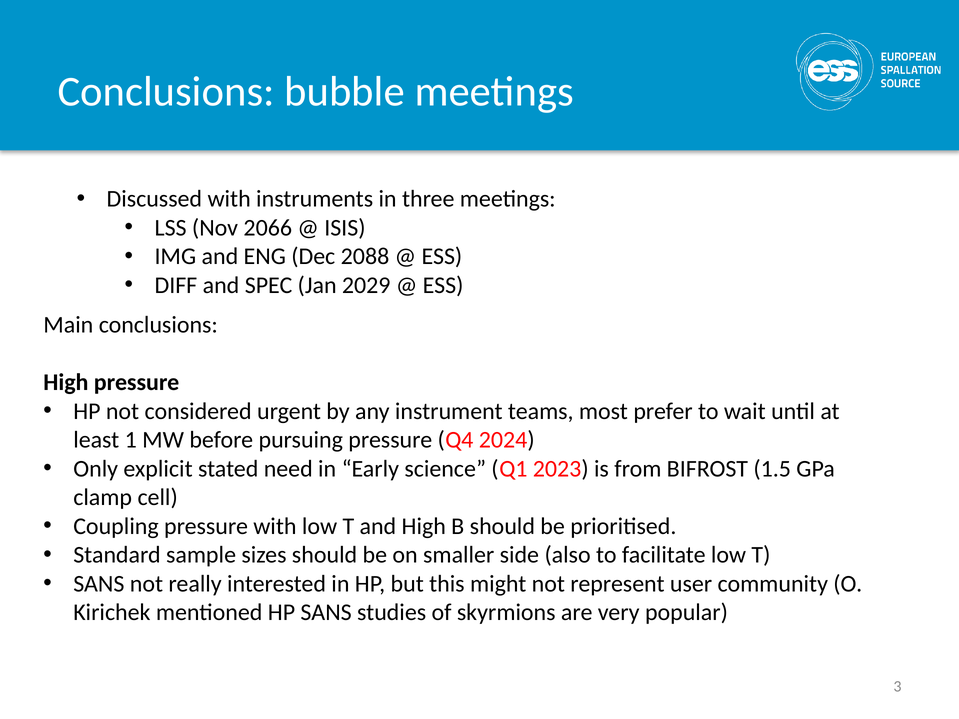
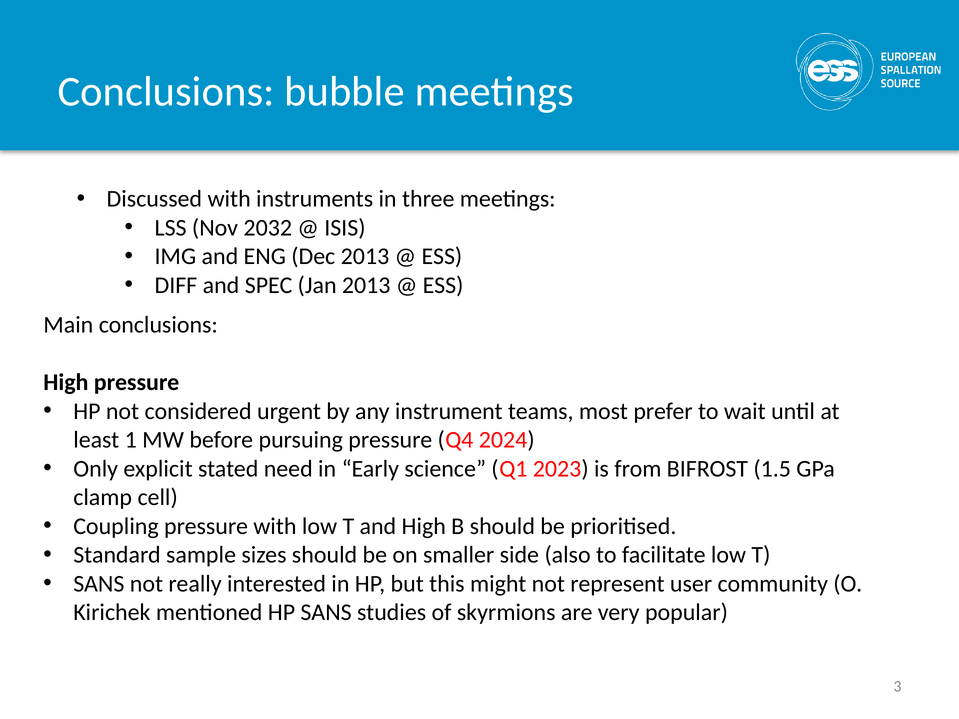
2066: 2066 -> 2032
Dec 2088: 2088 -> 2013
Jan 2029: 2029 -> 2013
